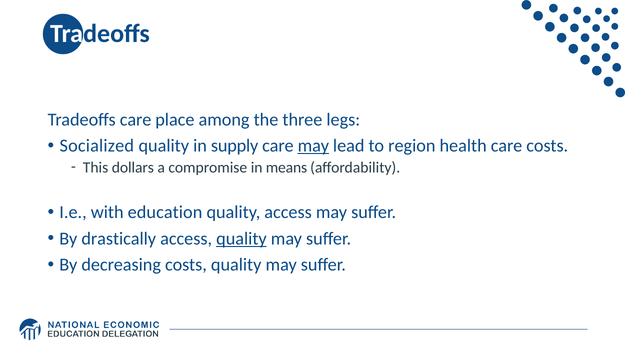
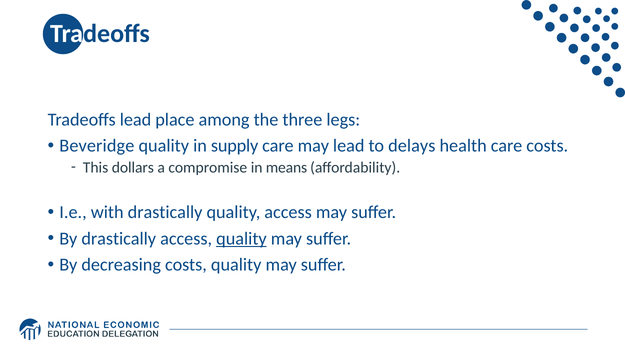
Tradeoffs care: care -> lead
Socialized: Socialized -> Beveridge
may at (313, 146) underline: present -> none
region: region -> delays
with education: education -> drastically
